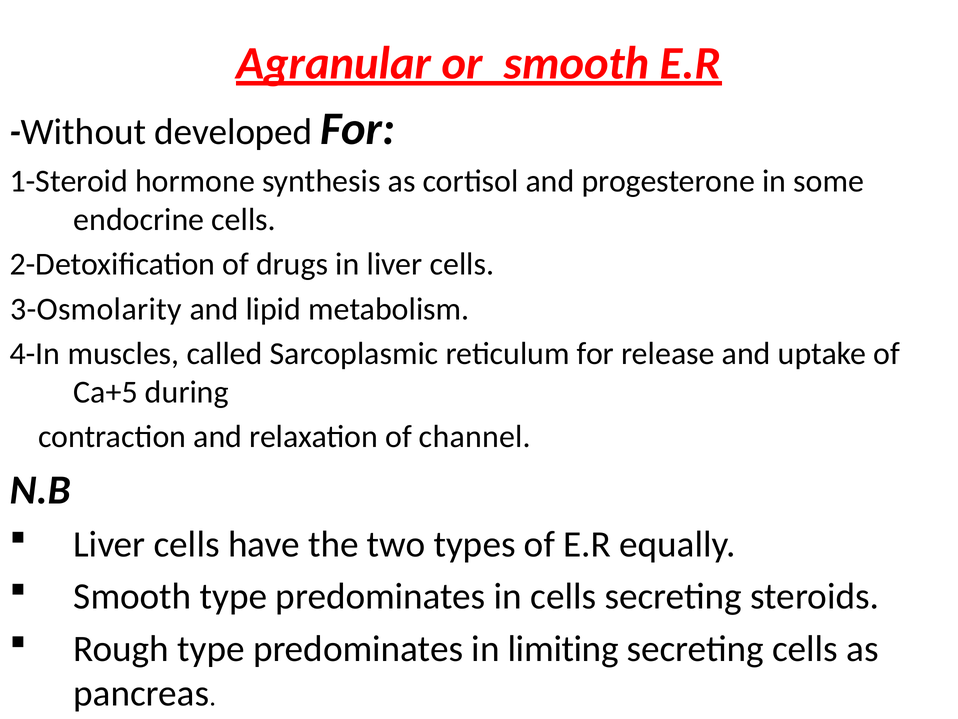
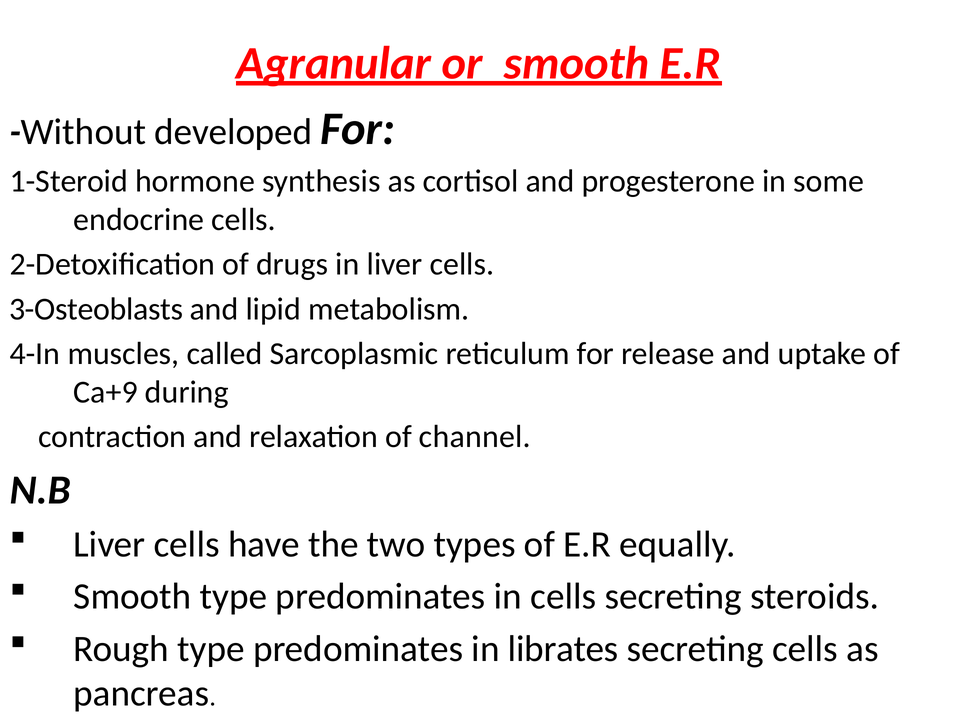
3-Osmolarity: 3-Osmolarity -> 3-Osteoblasts
Ca+5: Ca+5 -> Ca+9
limiting: limiting -> librates
